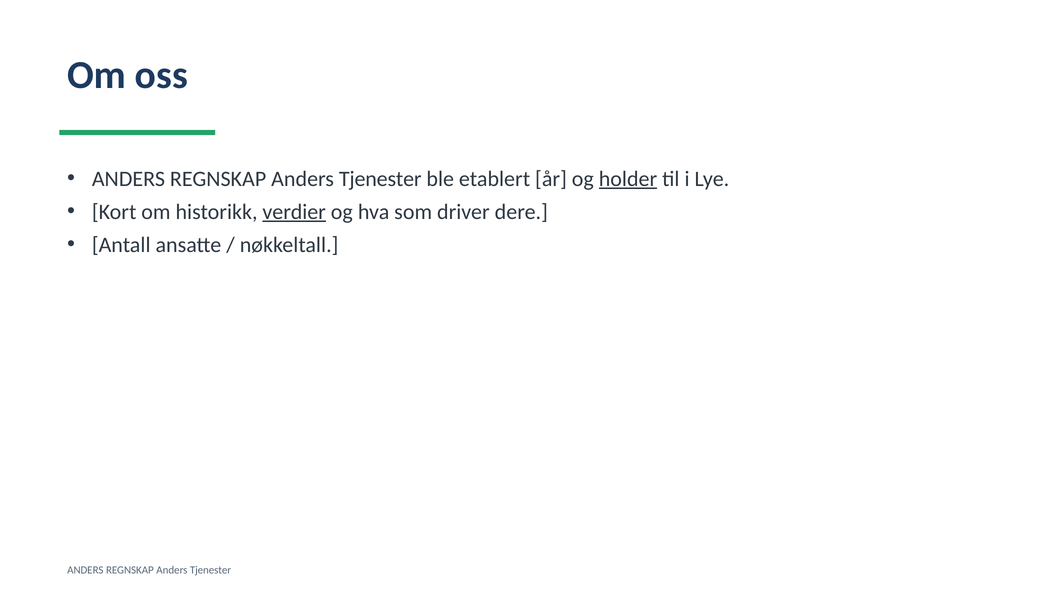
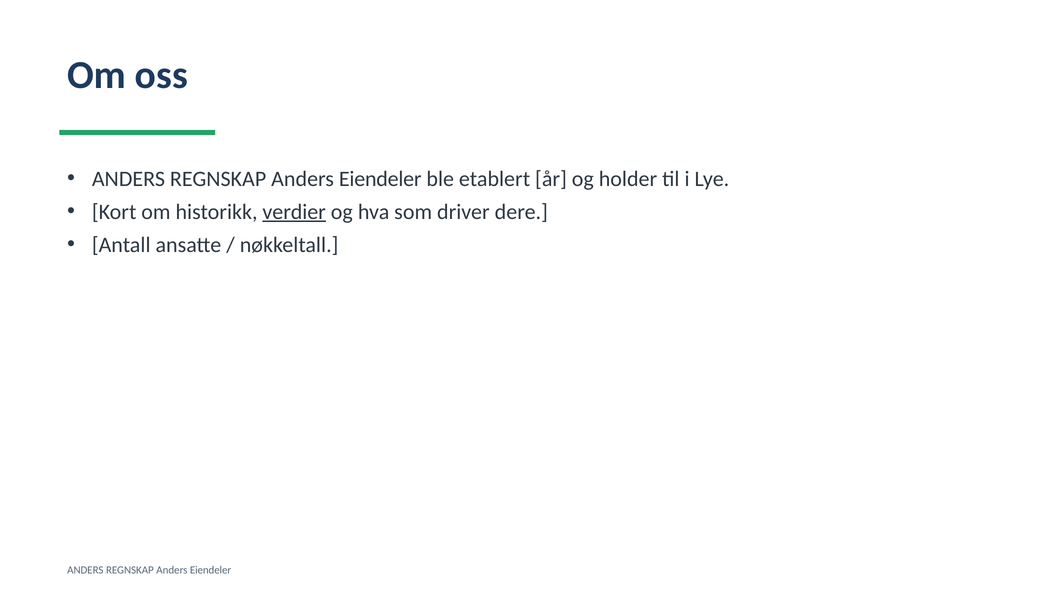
Tjenester at (380, 179): Tjenester -> Eiendeler
holder underline: present -> none
Tjenester at (211, 570): Tjenester -> Eiendeler
